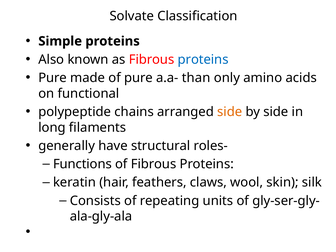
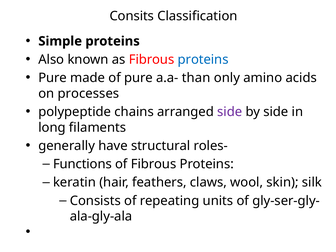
Solvate: Solvate -> Consits
functional: functional -> processes
side at (230, 112) colour: orange -> purple
